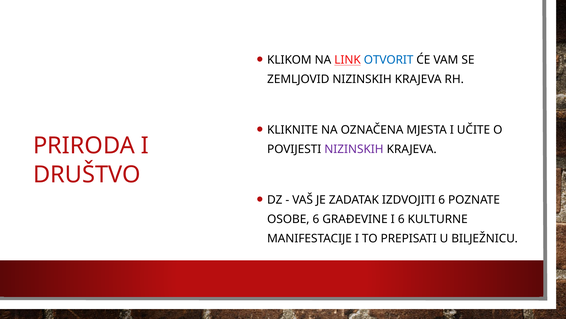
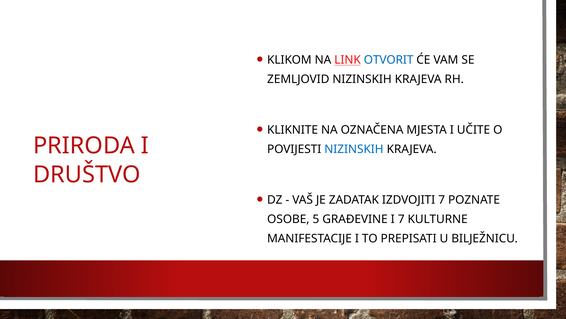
NIZINSKIH at (354, 149) colour: purple -> blue
IZDVOJITI 6: 6 -> 7
OSOBE 6: 6 -> 5
I 6: 6 -> 7
